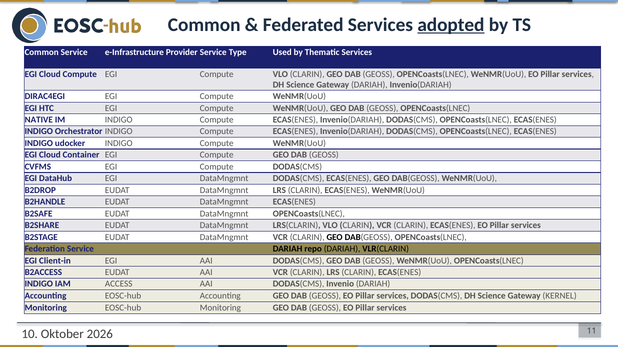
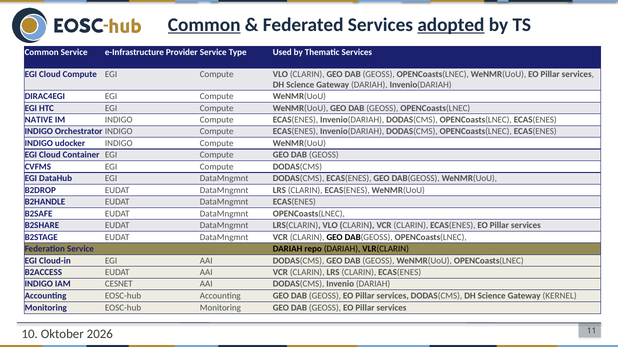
Common at (204, 25) underline: none -> present
Client-in: Client-in -> Cloud-in
ACCESS: ACCESS -> CESNET
